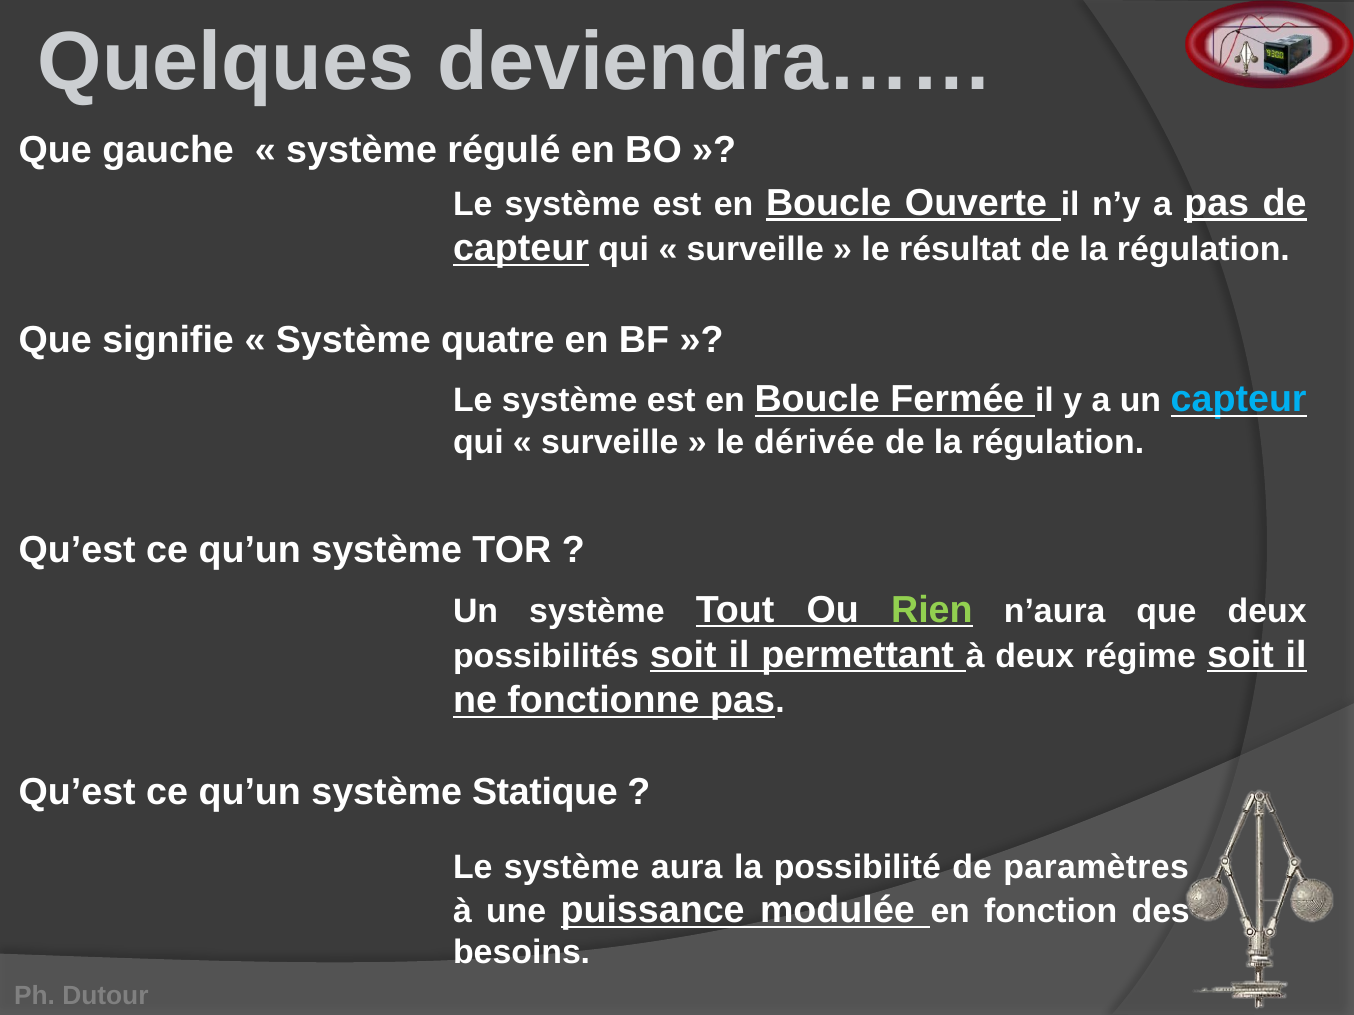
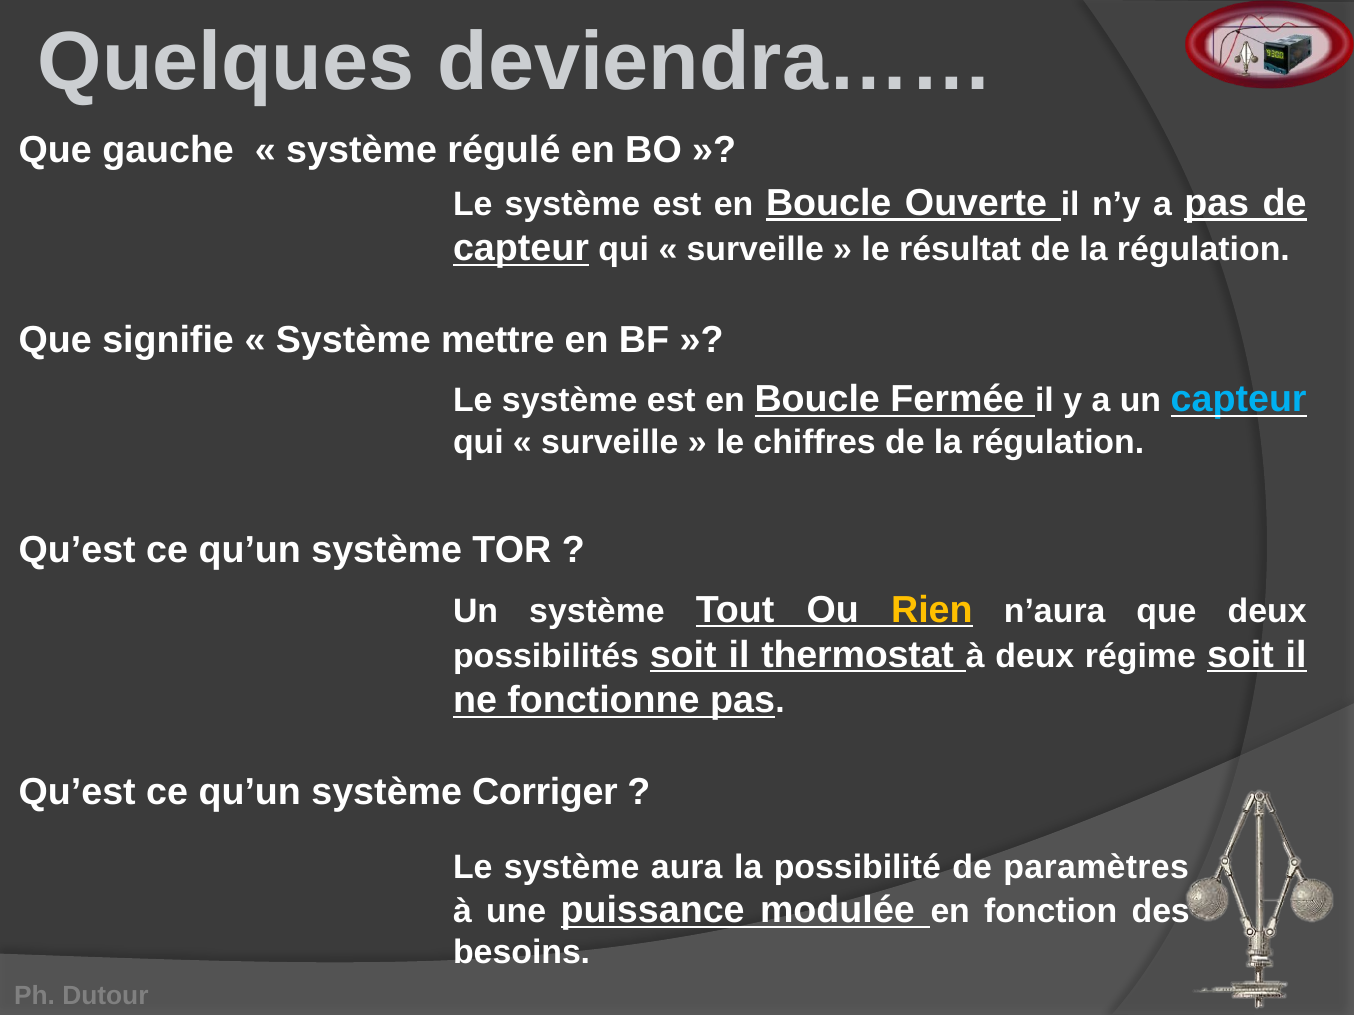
quatre: quatre -> mettre
dérivée: dérivée -> chiffres
Rien colour: light green -> yellow
permettant: permettant -> thermostat
Statique: Statique -> Corriger
